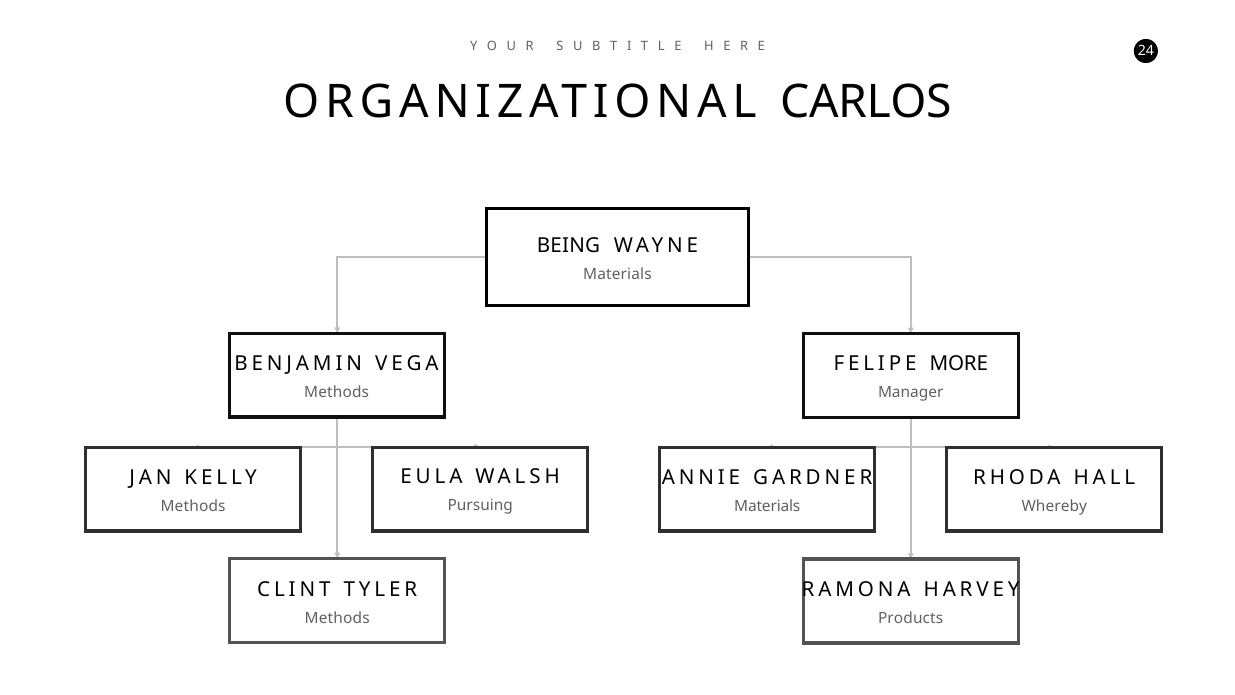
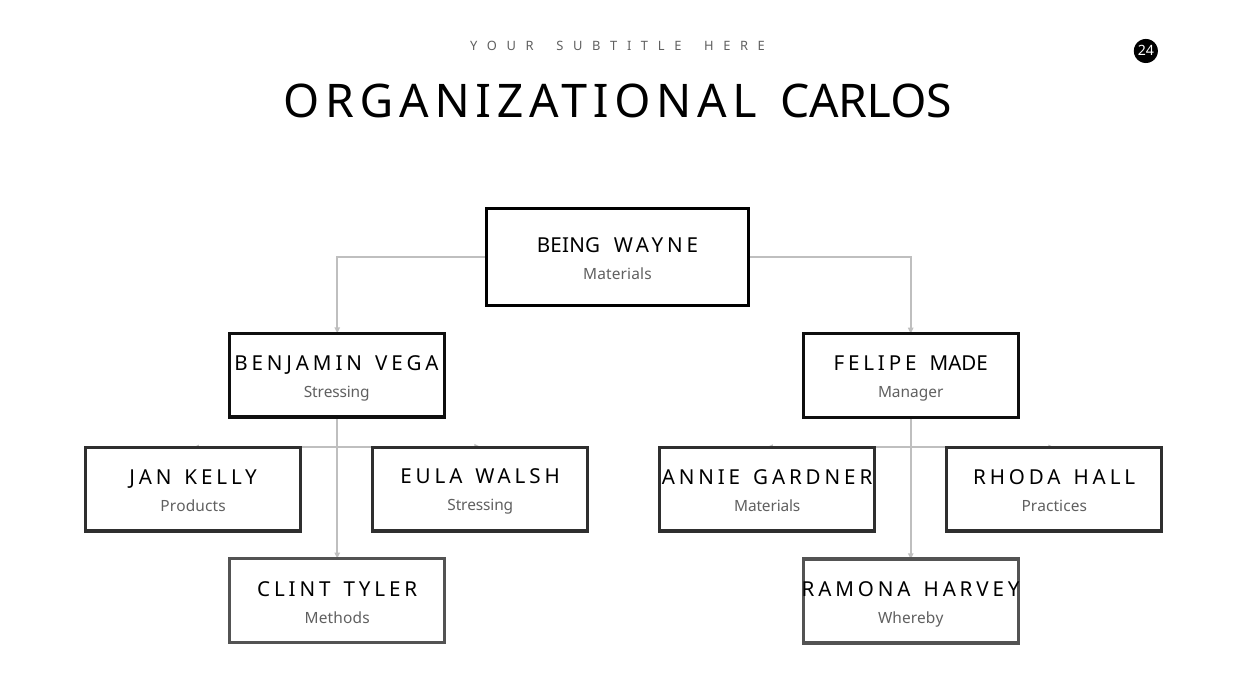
MORE: MORE -> MADE
Methods at (337, 392): Methods -> Stressing
Pursuing at (480, 505): Pursuing -> Stressing
Methods at (193, 506): Methods -> Products
Whereby: Whereby -> Practices
Products: Products -> Whereby
